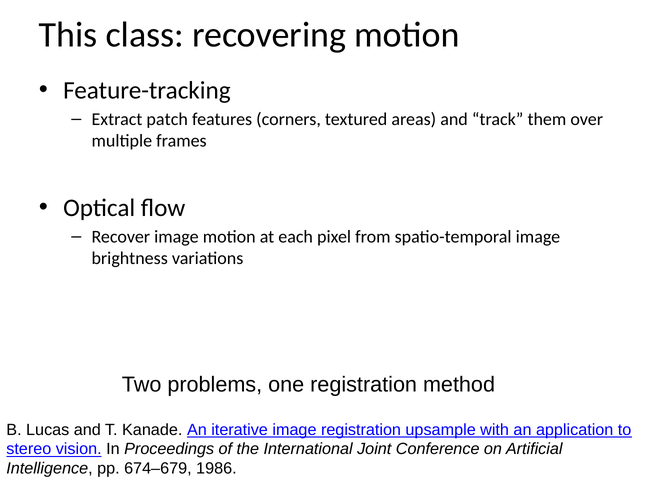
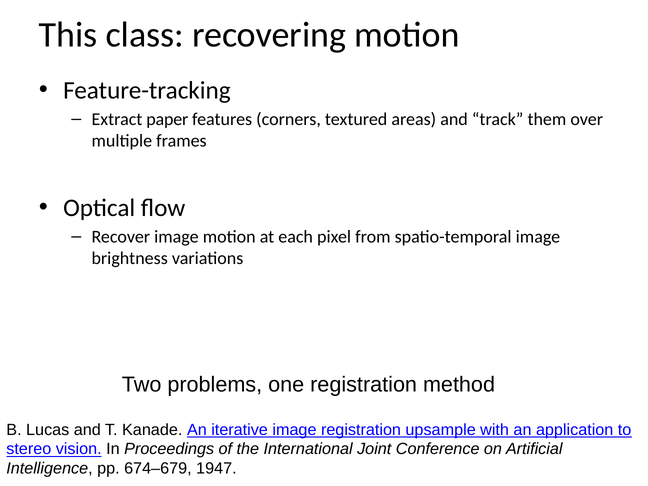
patch: patch -> paper
1986: 1986 -> 1947
